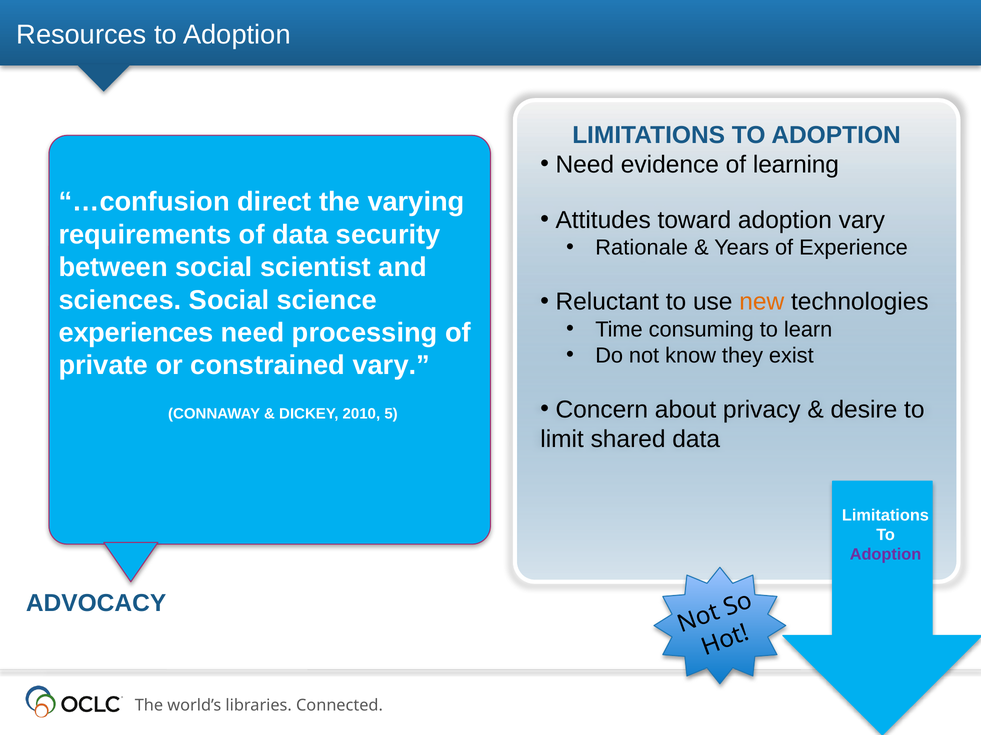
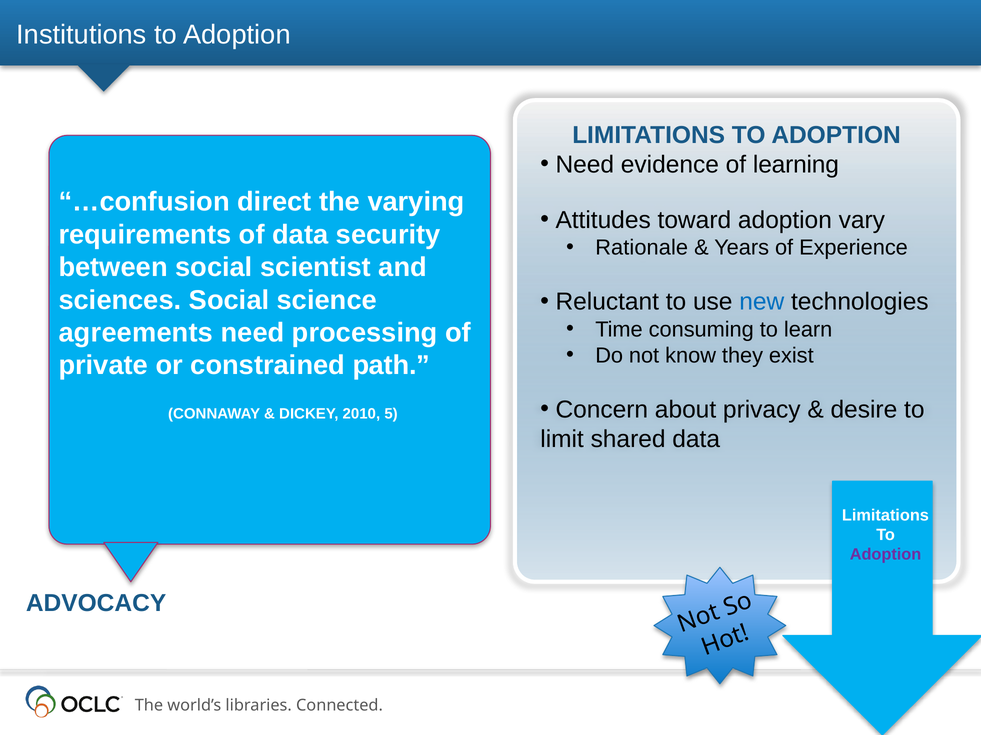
Resources: Resources -> Institutions
new colour: orange -> blue
experiences: experiences -> agreements
constrained vary: vary -> path
